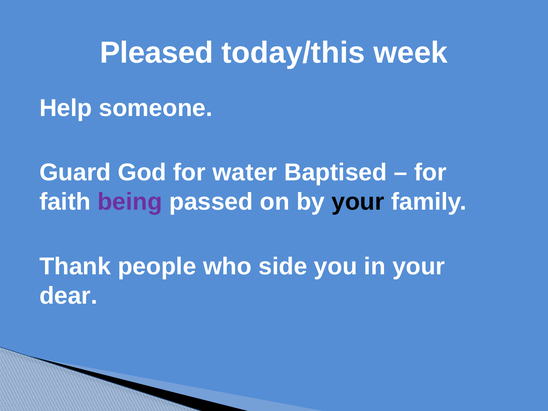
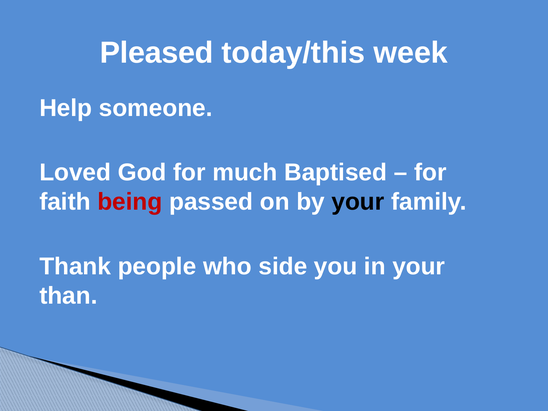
Guard: Guard -> Loved
water: water -> much
being colour: purple -> red
dear: dear -> than
